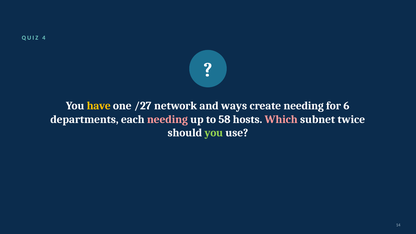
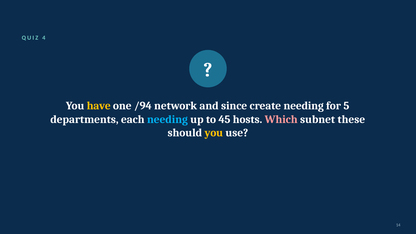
/27: /27 -> /94
ways: ways -> since
6: 6 -> 5
needing at (167, 119) colour: pink -> light blue
58: 58 -> 45
twice: twice -> these
you at (214, 133) colour: light green -> yellow
